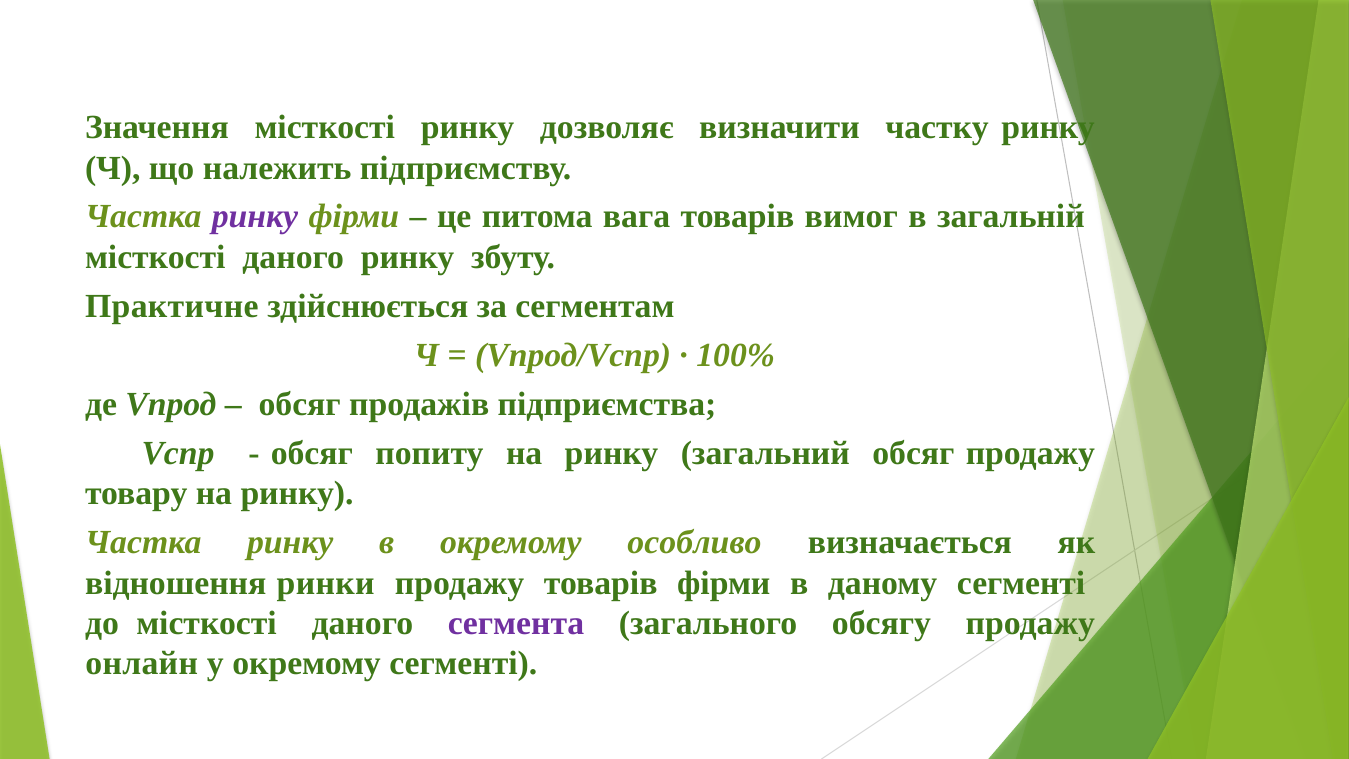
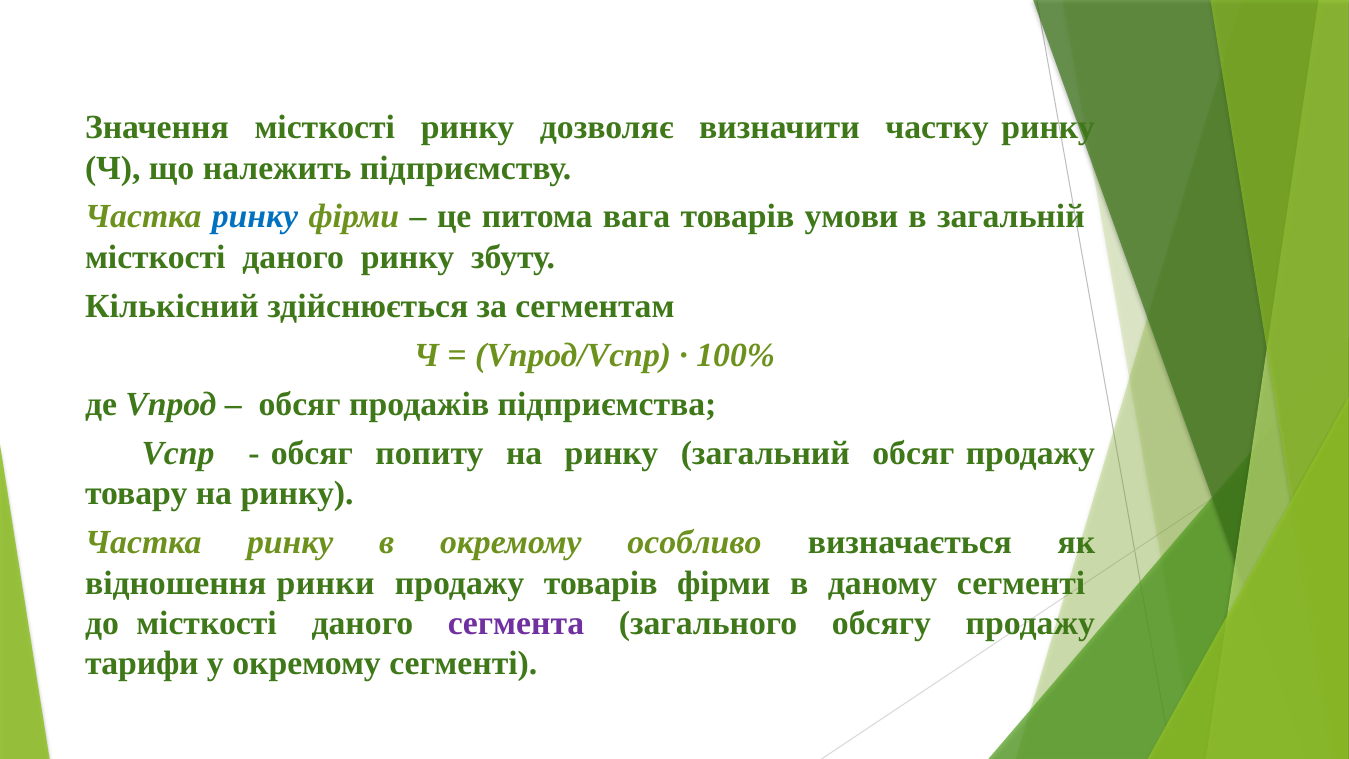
ринку at (255, 217) colour: purple -> blue
вимог: вимог -> умови
Практичне: Практичне -> Кількісний
онлайн: онлайн -> тарифи
